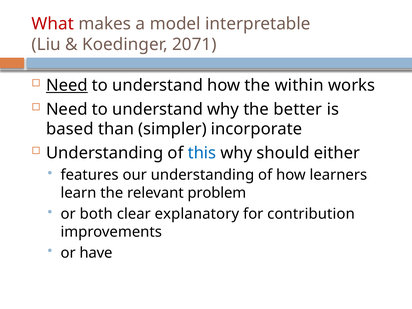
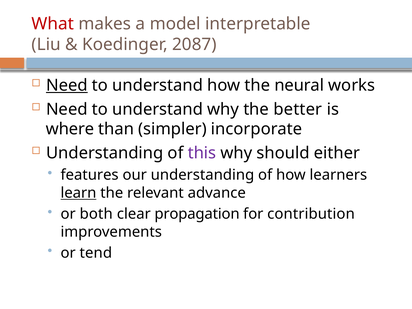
2071: 2071 -> 2087
within: within -> neural
based: based -> where
this colour: blue -> purple
learn underline: none -> present
problem: problem -> advance
explanatory: explanatory -> propagation
have: have -> tend
